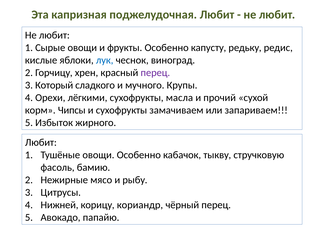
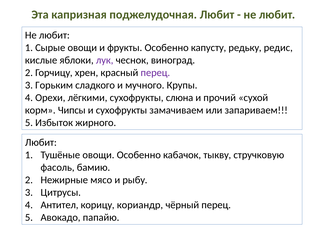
лук colour: blue -> purple
Который: Который -> Горьким
масла: масла -> слюна
Нижней: Нижней -> Антител
